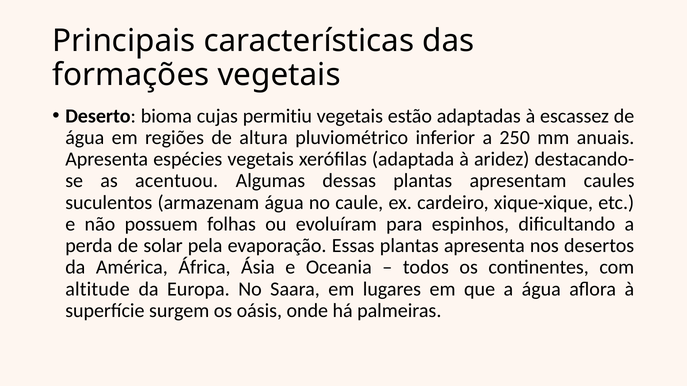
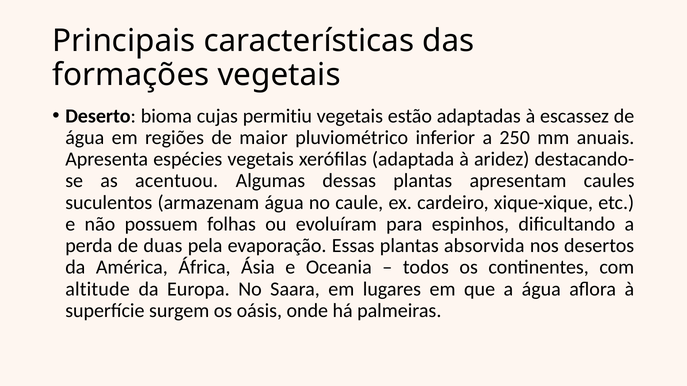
altura: altura -> maior
solar: solar -> duas
plantas apresenta: apresenta -> absorvida
